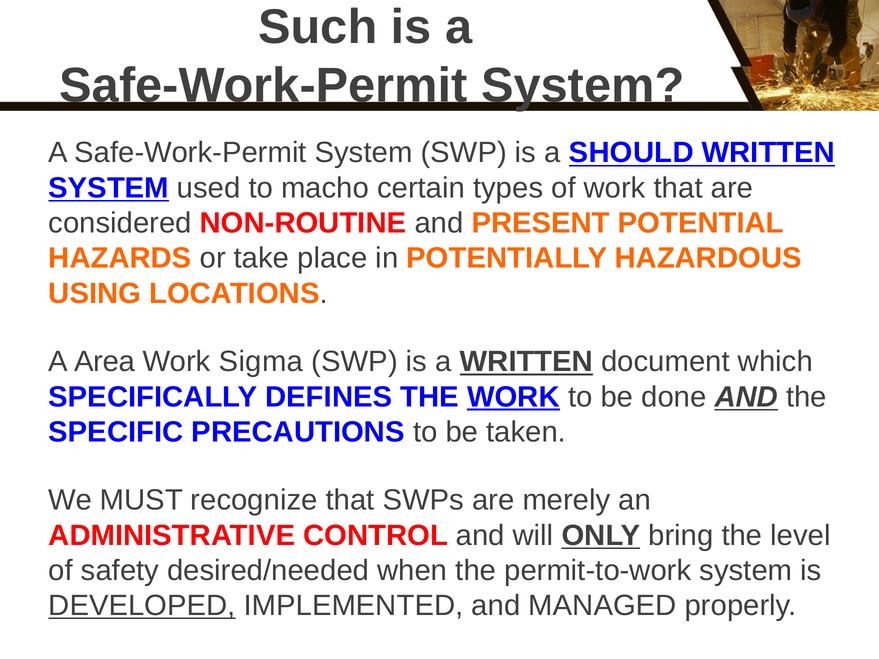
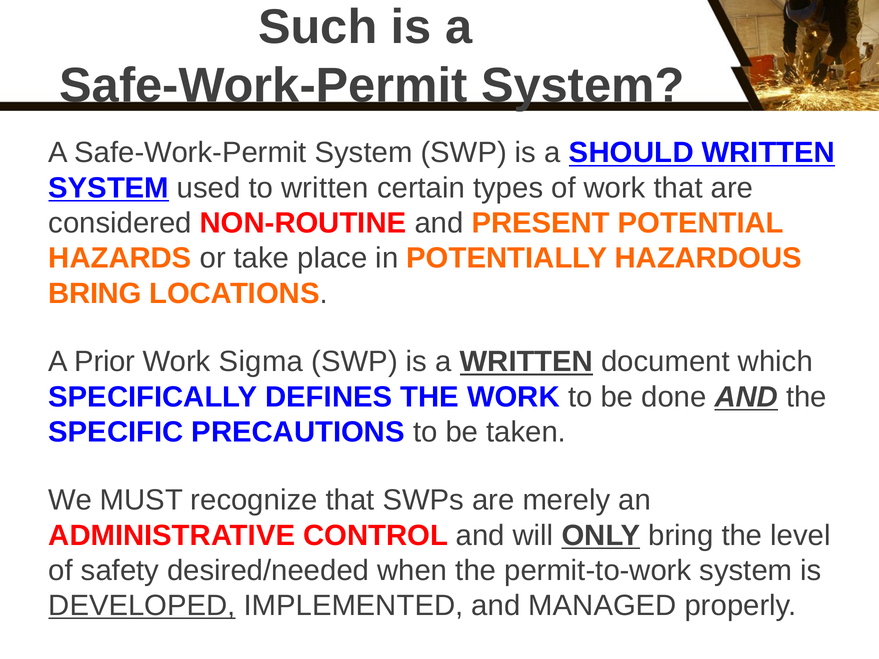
to macho: macho -> written
USING at (95, 293): USING -> BRING
Area: Area -> Prior
WORK at (513, 397) underline: present -> none
